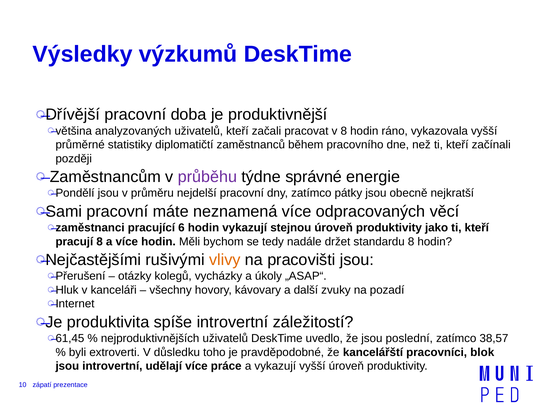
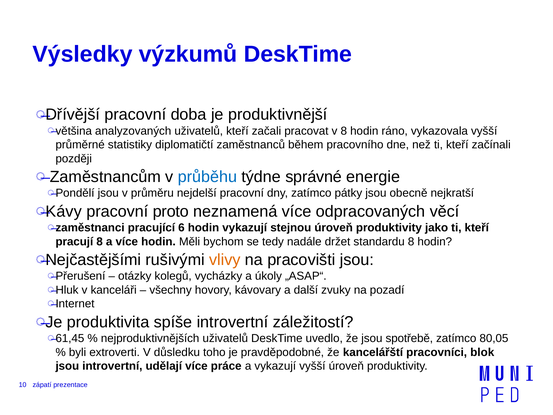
průběhu colour: purple -> blue
Sami: Sami -> Kávy
máte: máte -> proto
poslední: poslední -> spotřebě
38,57: 38,57 -> 80,05
